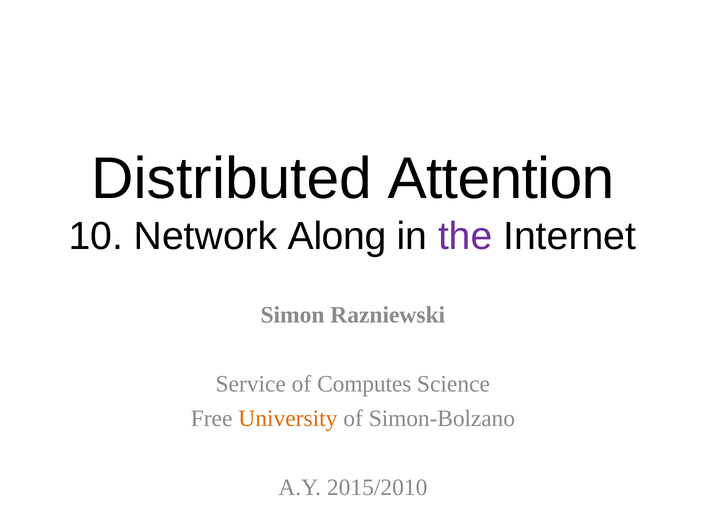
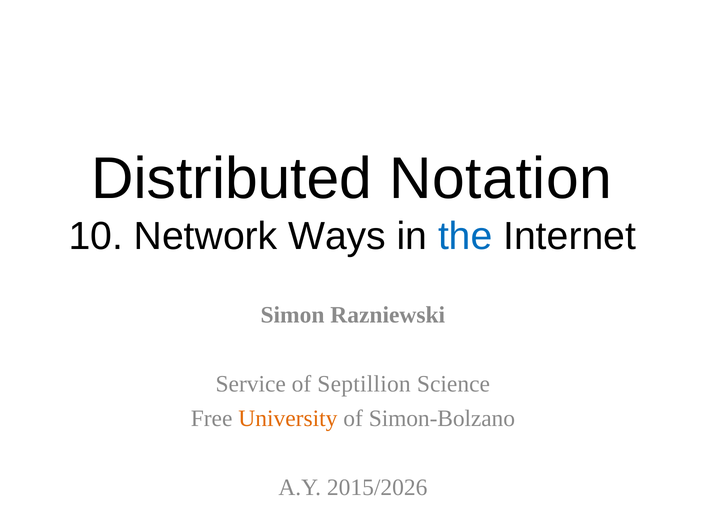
Attention: Attention -> Notation
Along: Along -> Ways
the colour: purple -> blue
Computes: Computes -> Septillion
2015/2010: 2015/2010 -> 2015/2026
